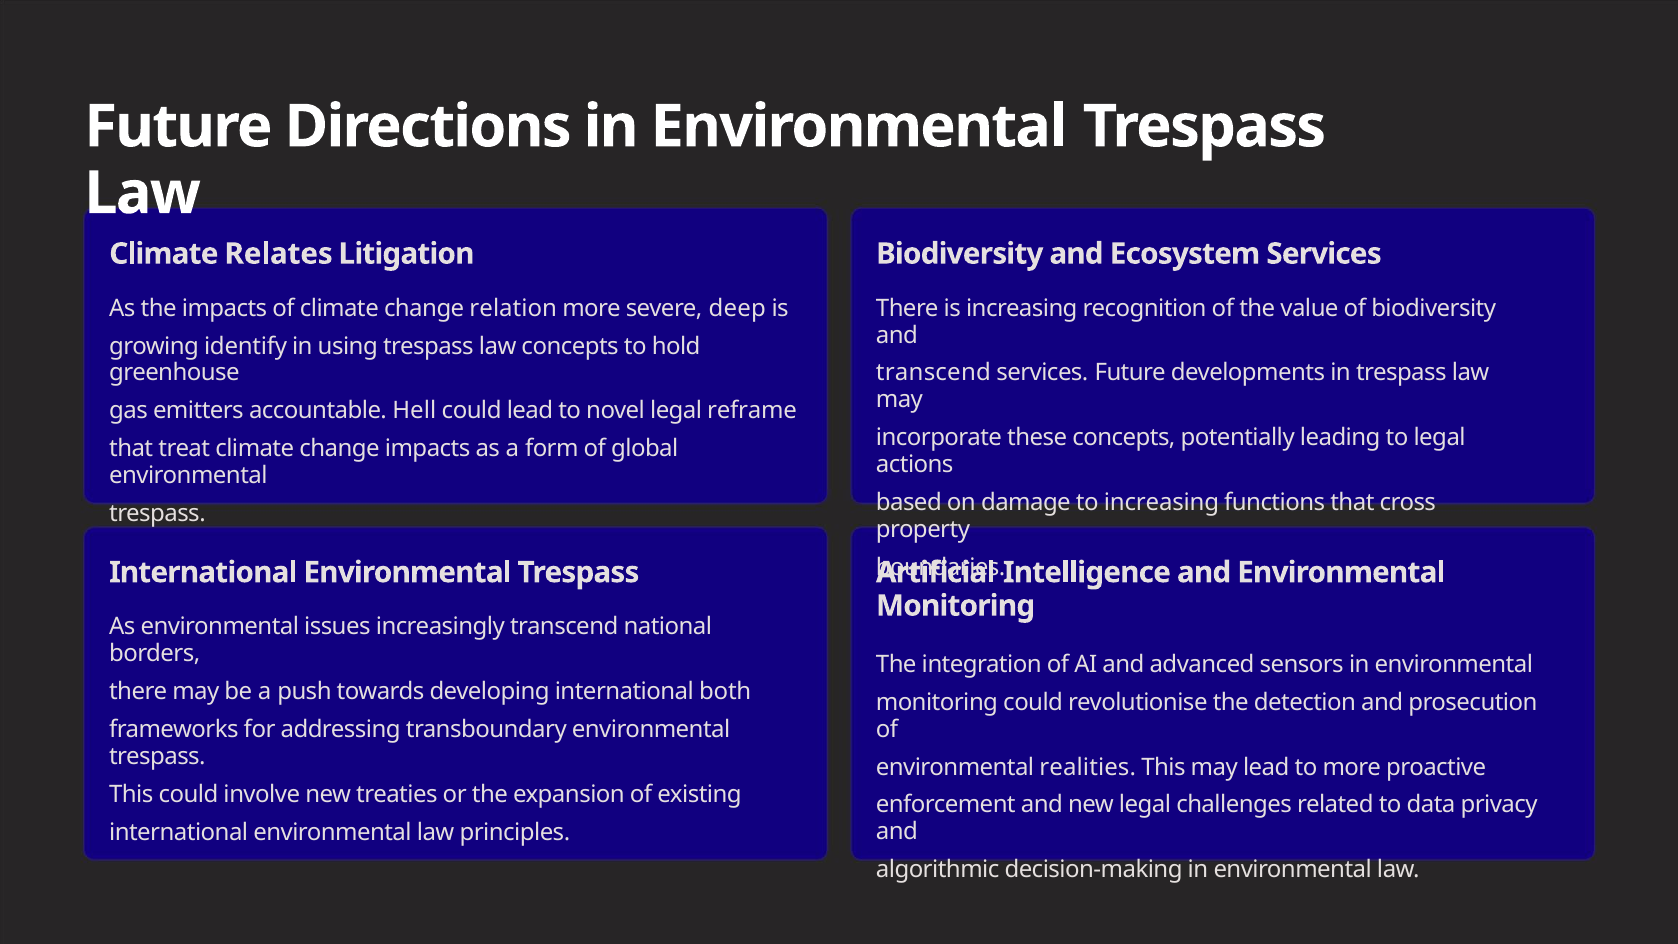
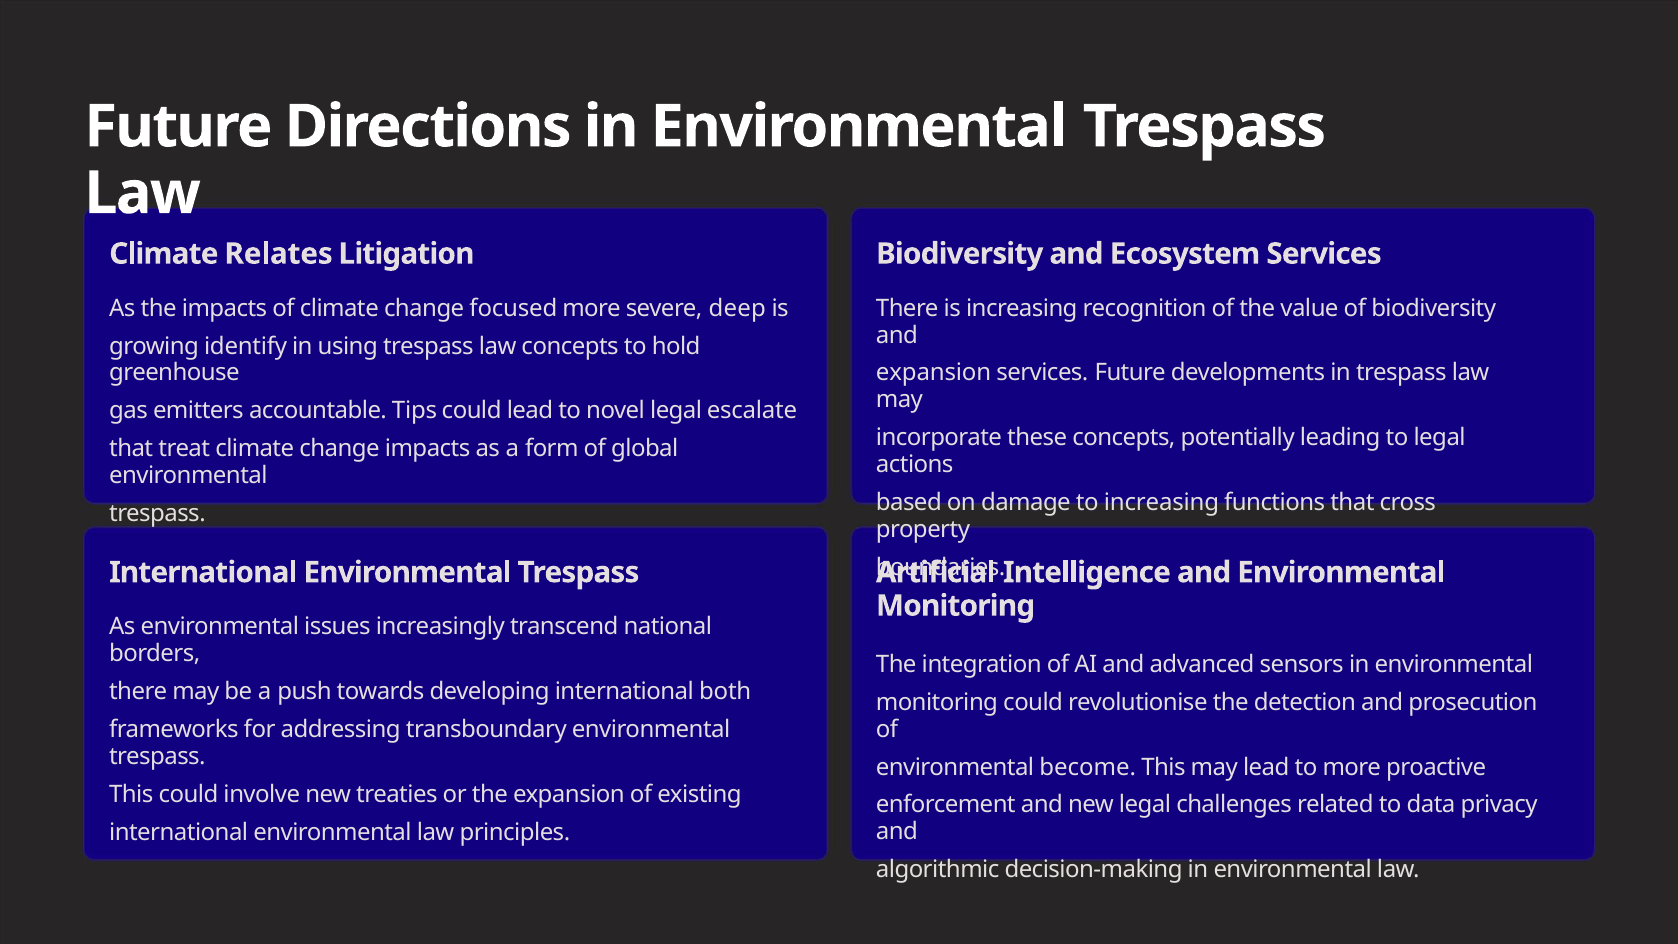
relation: relation -> focused
transcend at (933, 373): transcend -> expansion
Hell: Hell -> Tips
reframe: reframe -> escalate
realities: realities -> become
